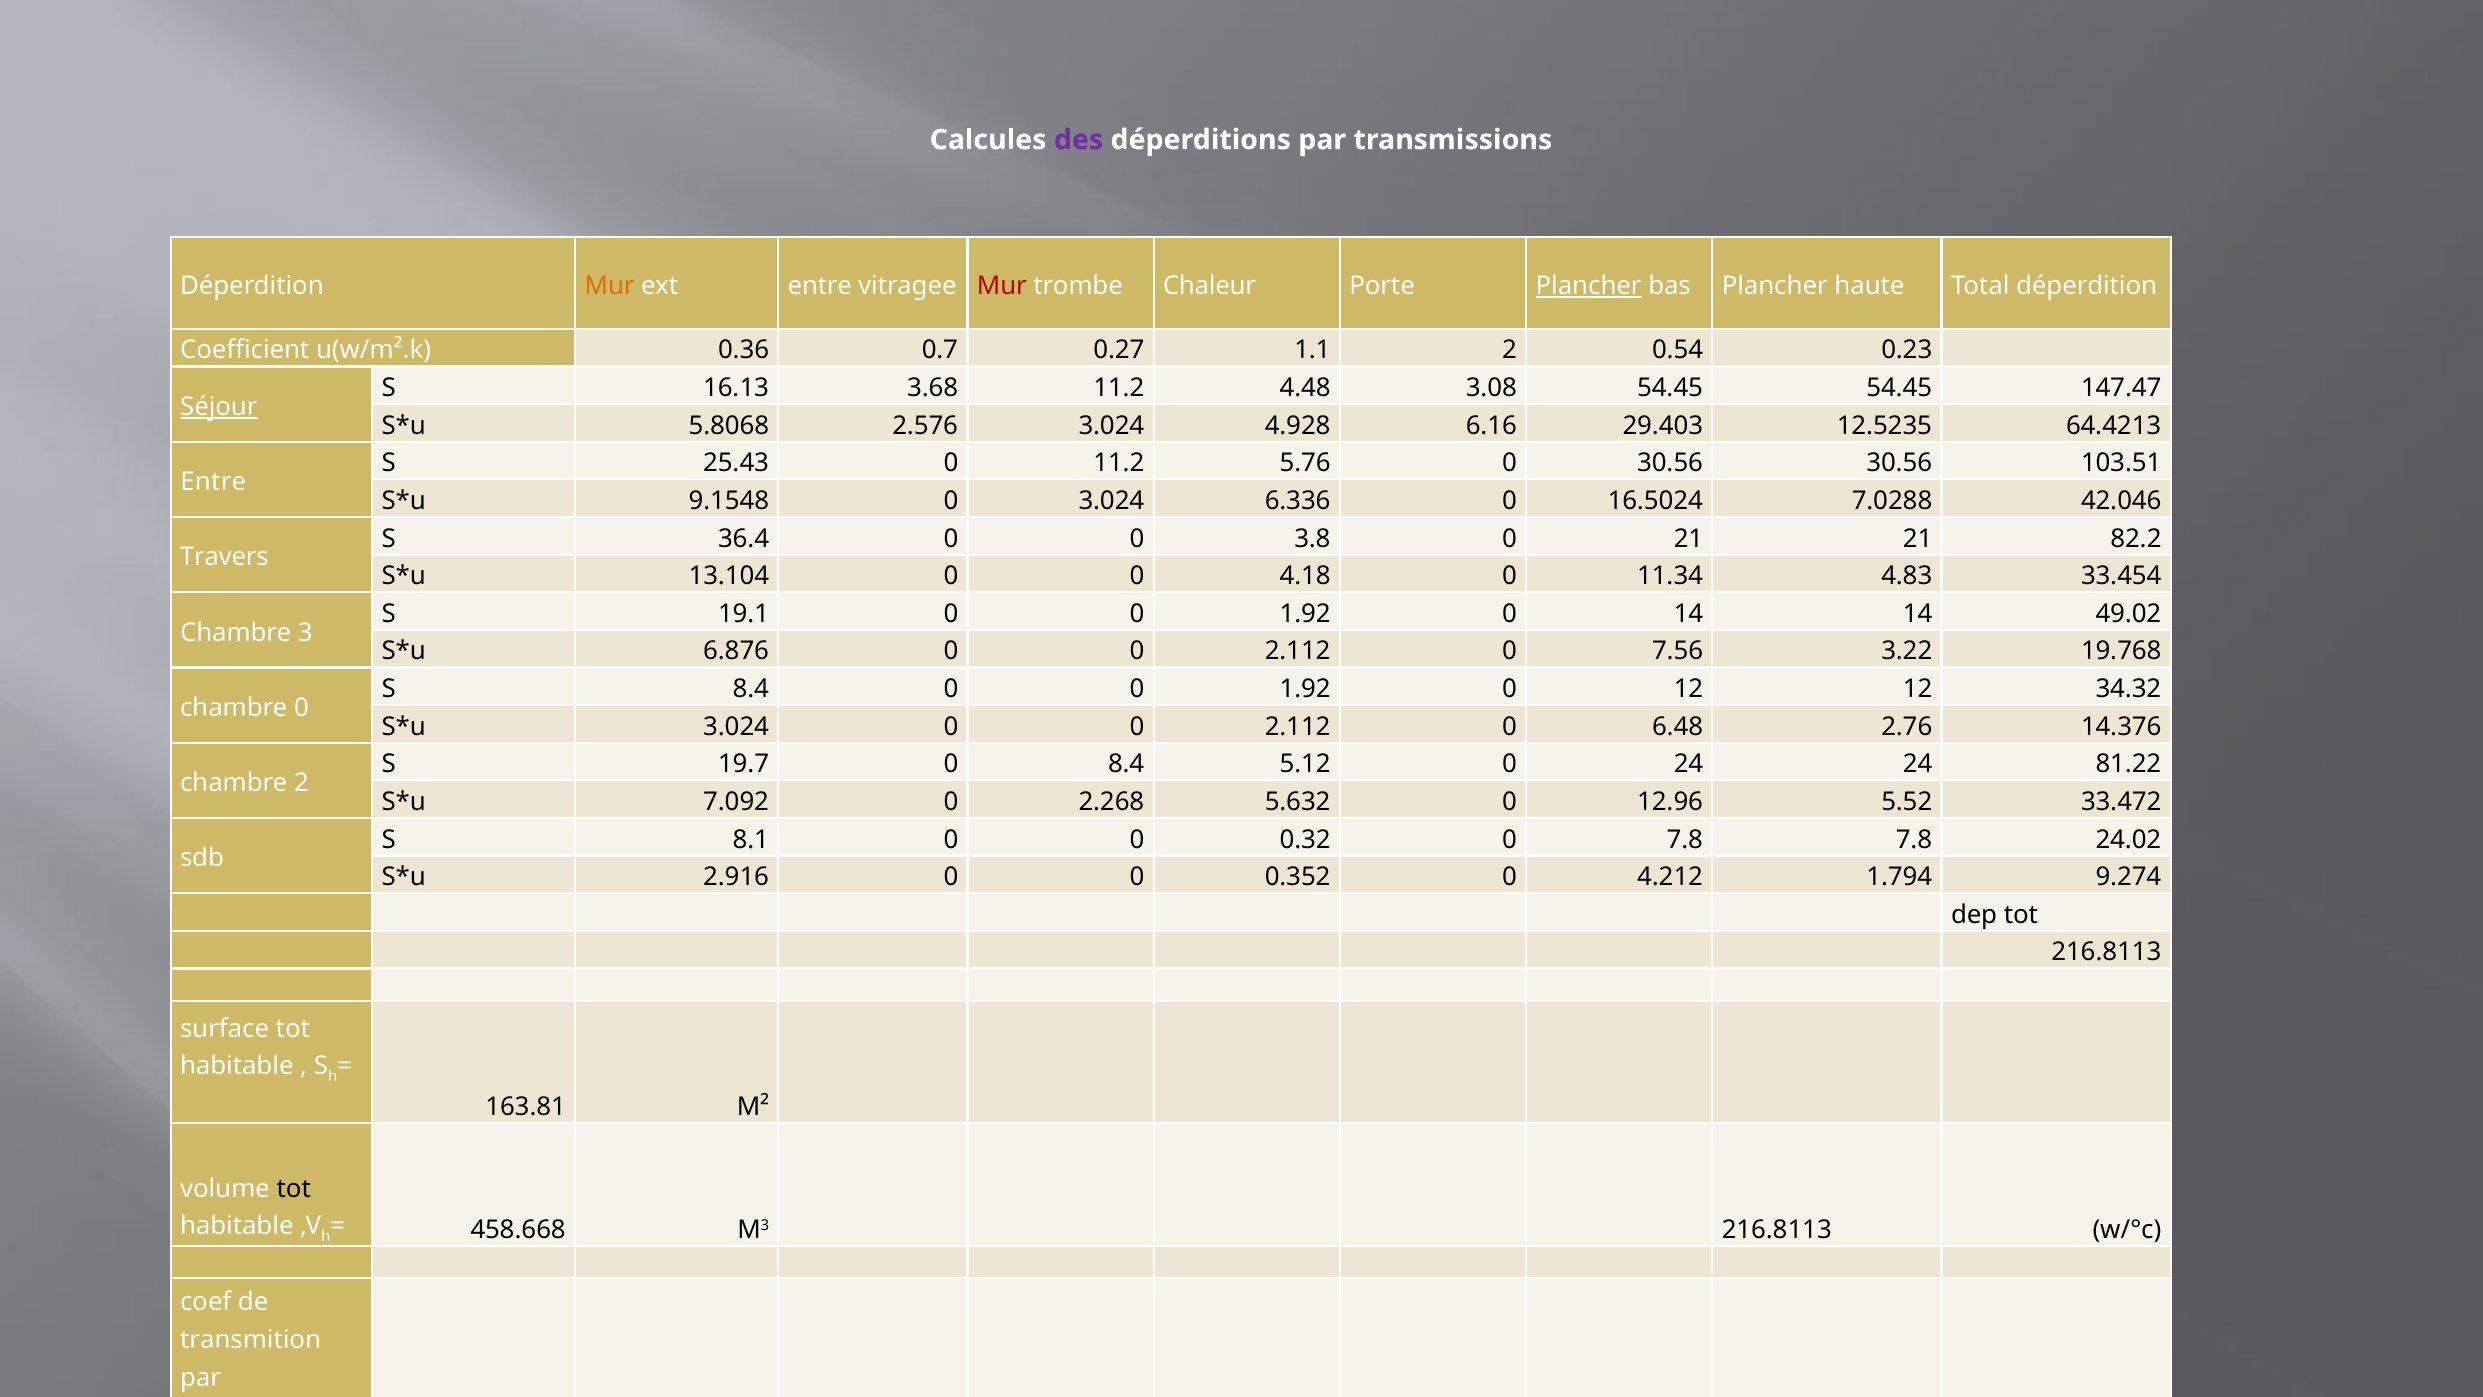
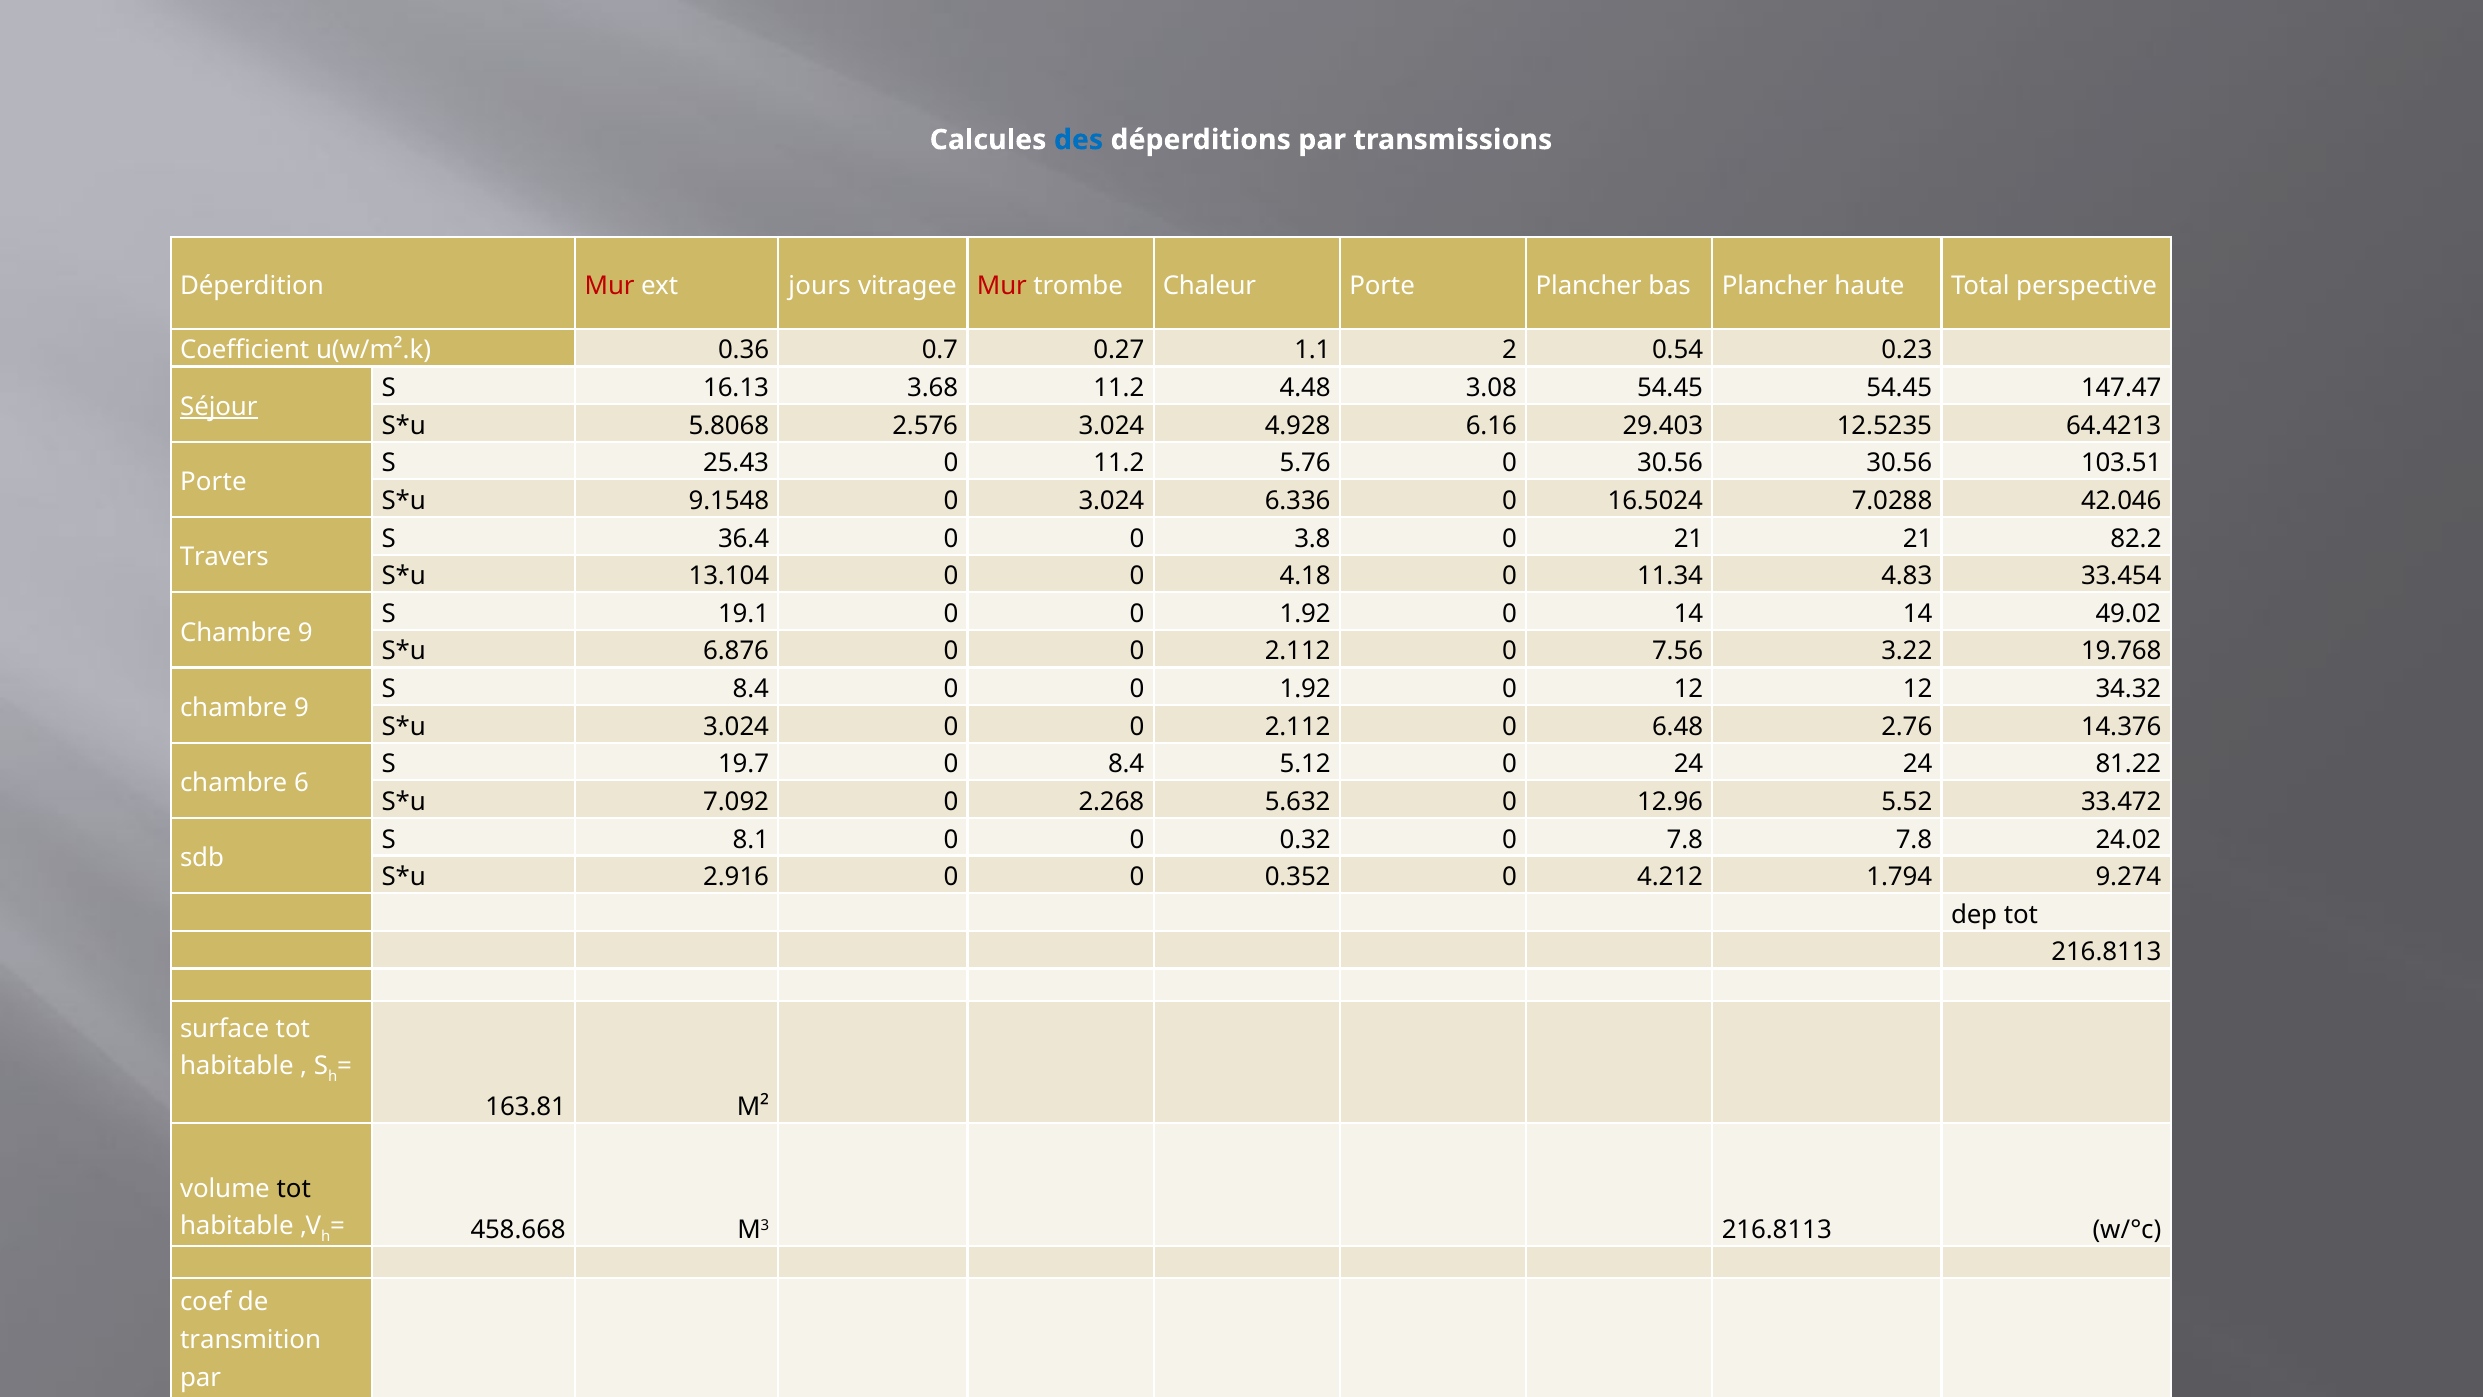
des colour: purple -> blue
Mur at (610, 286) colour: orange -> red
ext entre: entre -> jours
Plancher at (1589, 286) underline: present -> none
Total déperdition: déperdition -> perspective
Entre at (213, 482): Entre -> Porte
3 at (305, 632): 3 -> 9
0 at (302, 708): 0 -> 9
chambre 2: 2 -> 6
